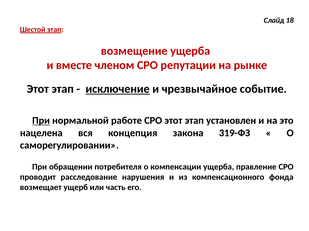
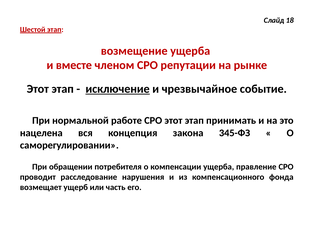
При at (41, 121) underline: present -> none
установлен: установлен -> принимать
319-ФЗ: 319-ФЗ -> 345-ФЗ
